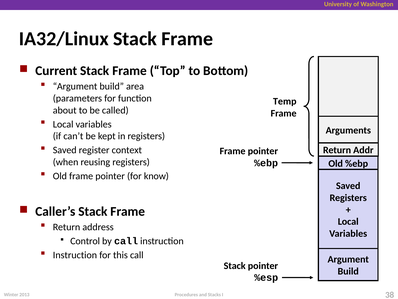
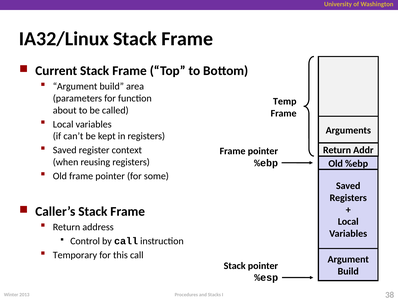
know: know -> some
Instruction at (75, 255): Instruction -> Temporary
